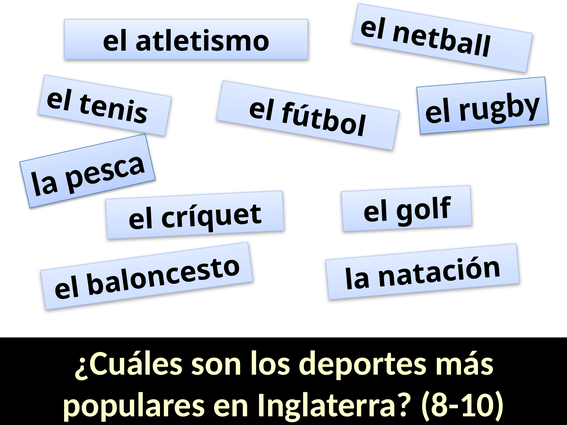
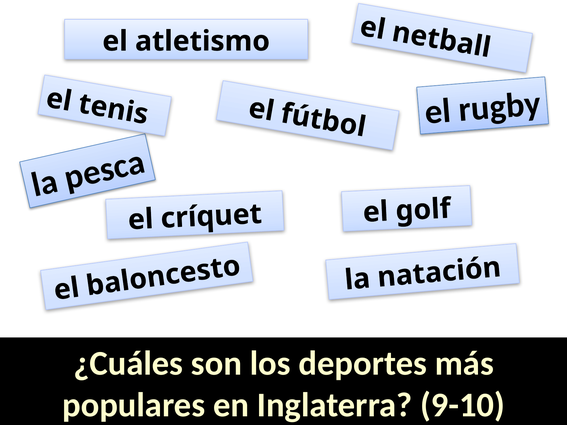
8-10: 8-10 -> 9-10
